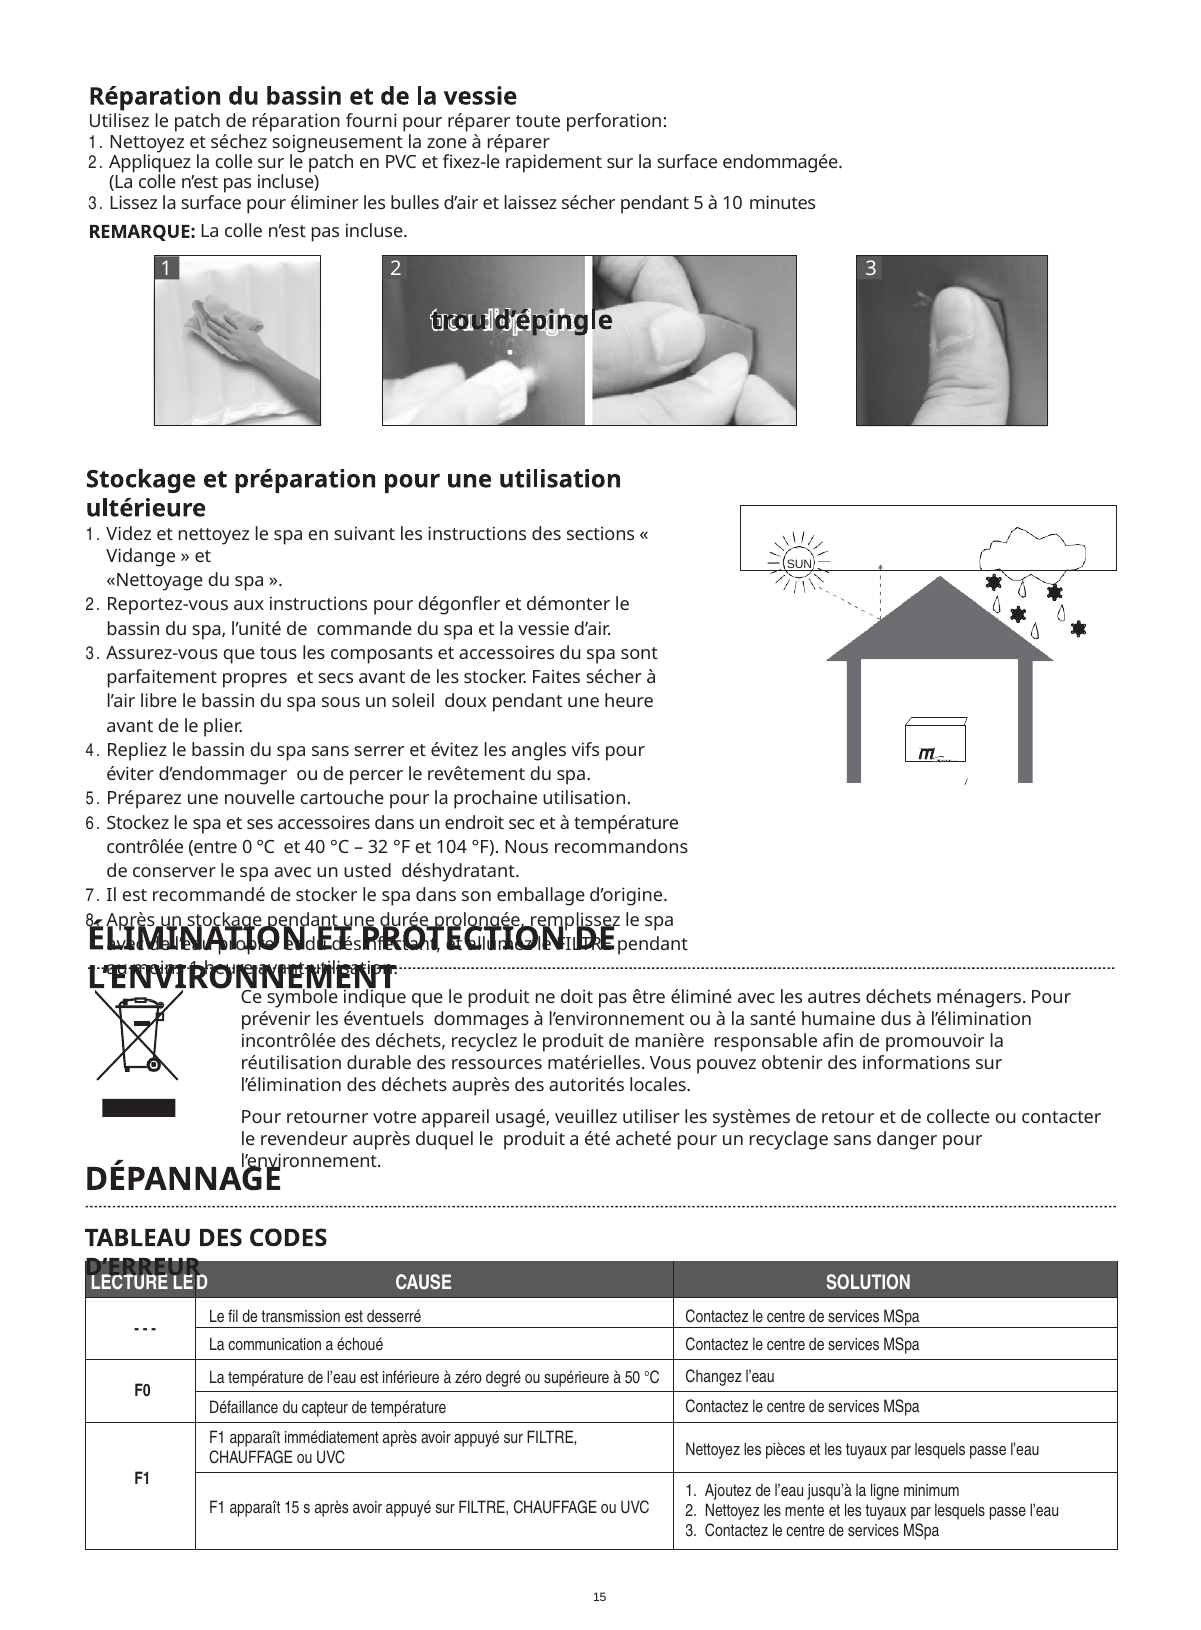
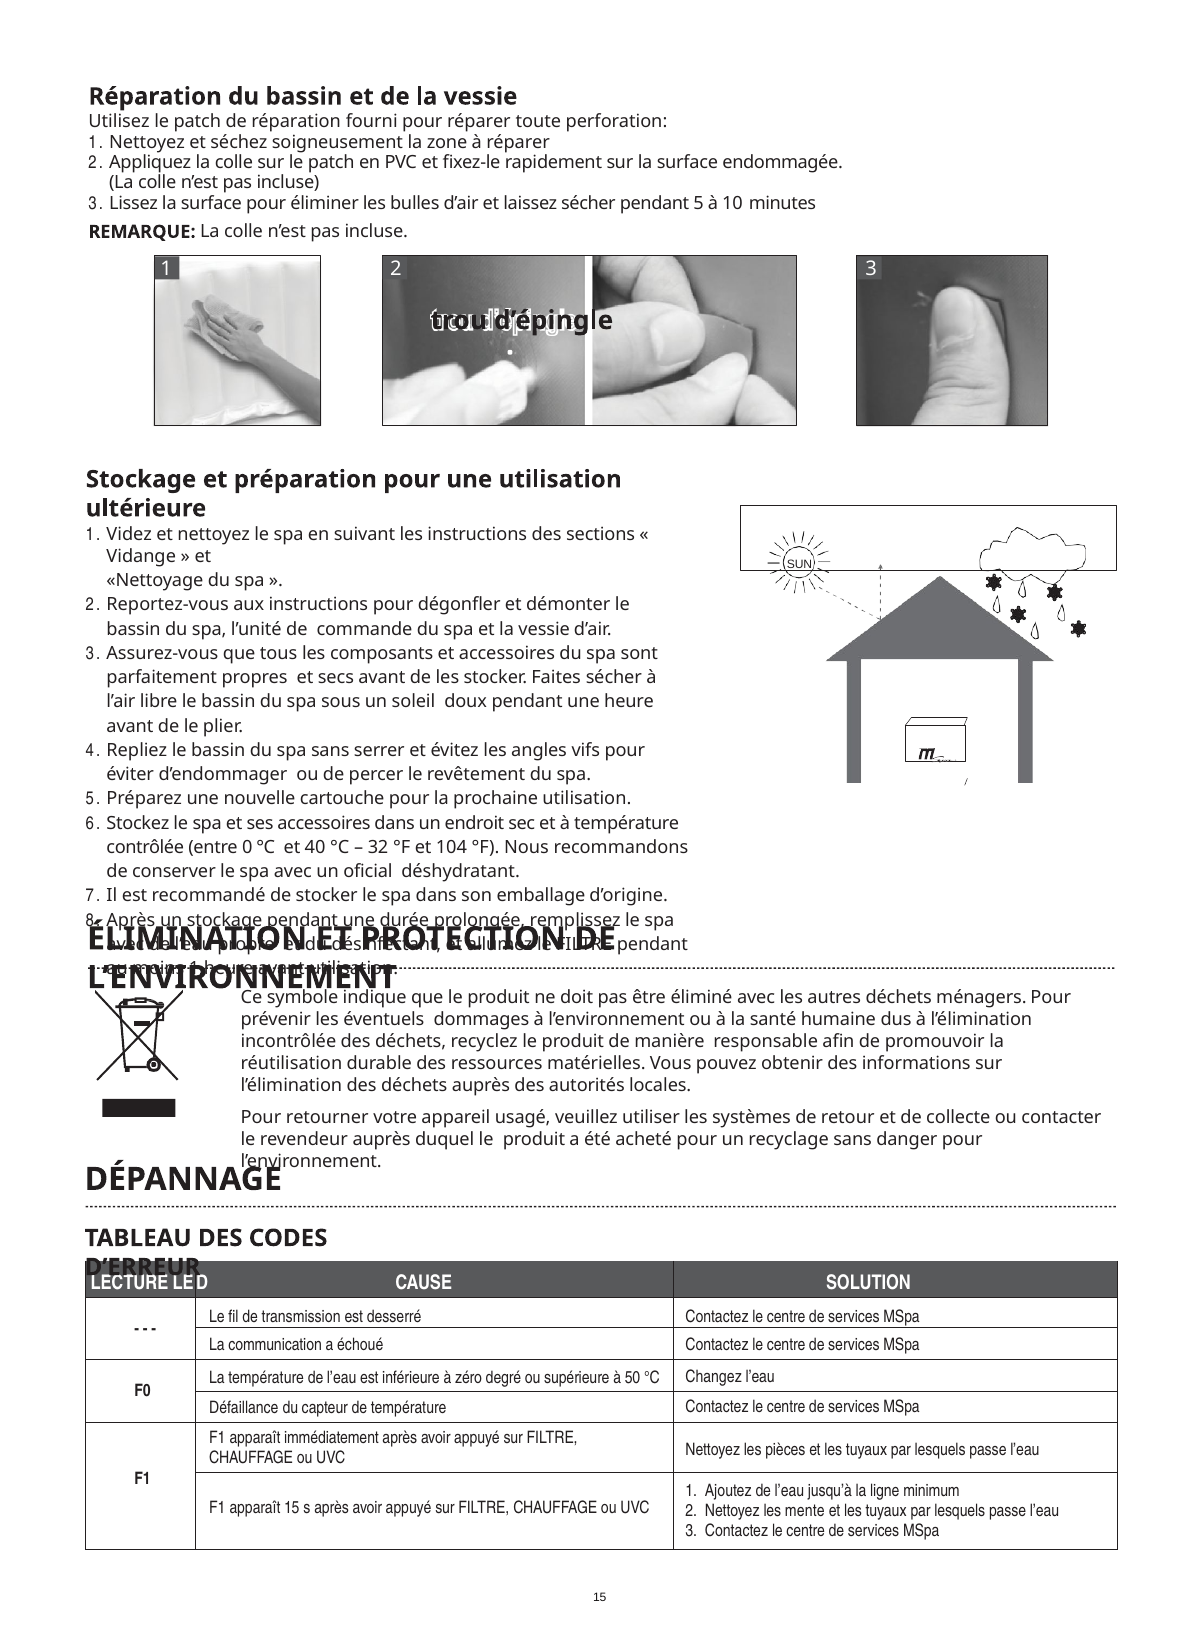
usted: usted -> oficial
